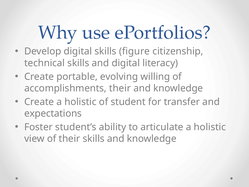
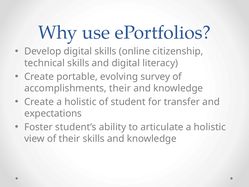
figure: figure -> online
willing: willing -> survey
